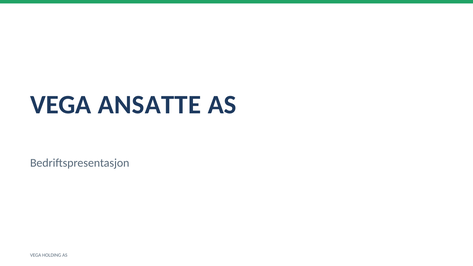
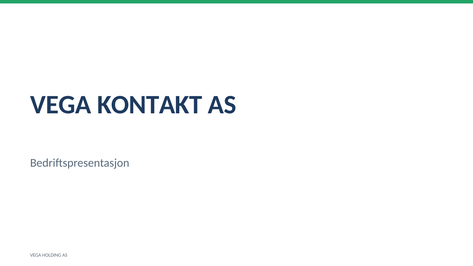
ANSATTE: ANSATTE -> KONTAKT
